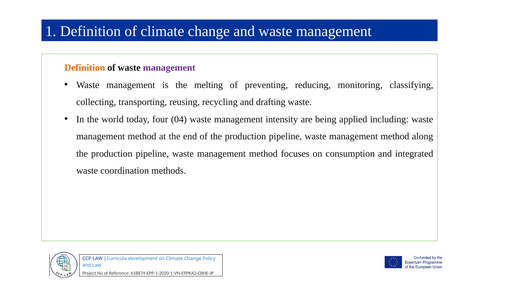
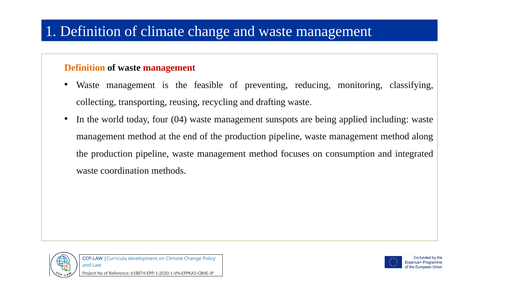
management at (169, 68) colour: purple -> red
melting: melting -> feasible
intensity: intensity -> sunspots
